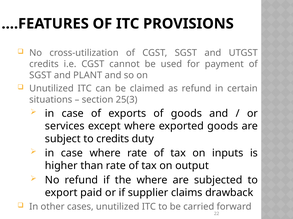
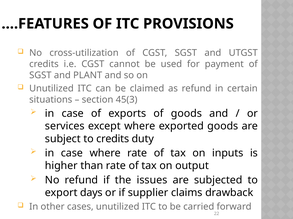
25(3: 25(3 -> 45(3
the where: where -> issues
paid: paid -> days
